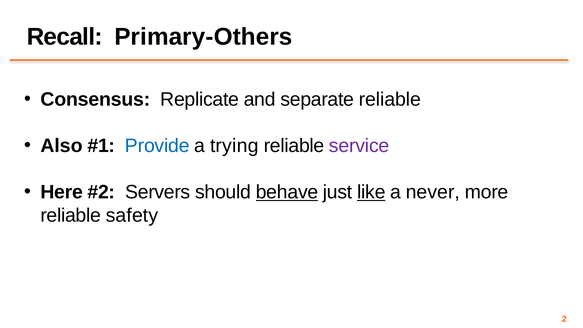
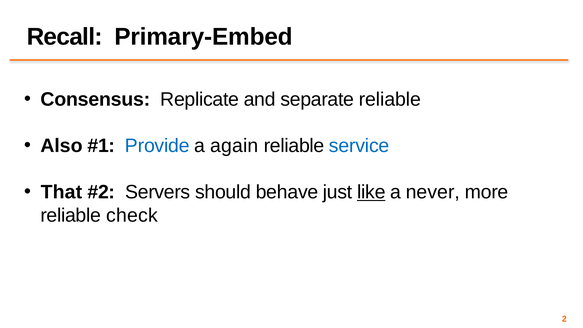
Primary-Others: Primary-Others -> Primary-Embed
trying: trying -> again
service colour: purple -> blue
Here: Here -> That
behave underline: present -> none
safety: safety -> check
